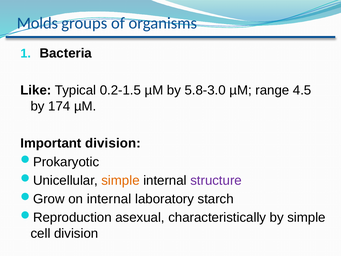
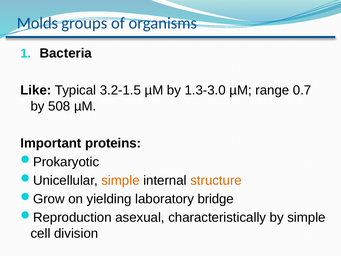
0.2-1.5: 0.2-1.5 -> 3.2-1.5
5.8-3.0: 5.8-3.0 -> 1.3-3.0
4.5: 4.5 -> 0.7
174: 174 -> 508
Important division: division -> proteins
structure colour: purple -> orange
on internal: internal -> yielding
starch: starch -> bridge
